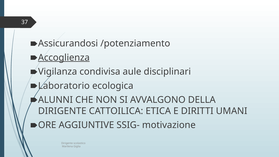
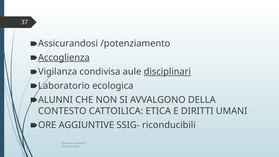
disciplinari underline: none -> present
DIRIGENTE at (62, 111): DIRIGENTE -> CONTESTO
motivazione: motivazione -> riconducibili
